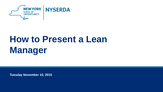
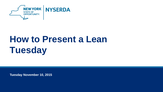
Manager at (28, 50): Manager -> Tuesday
